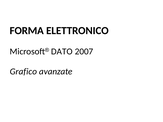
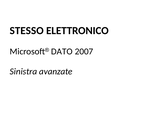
FORMA: FORMA -> STESSO
Grafico: Grafico -> Sinistra
